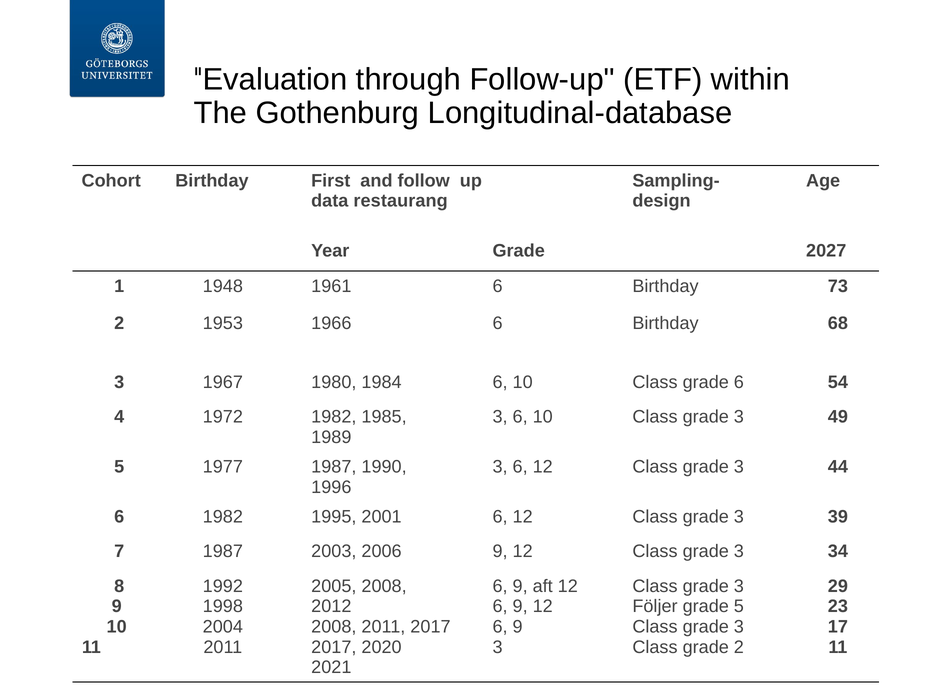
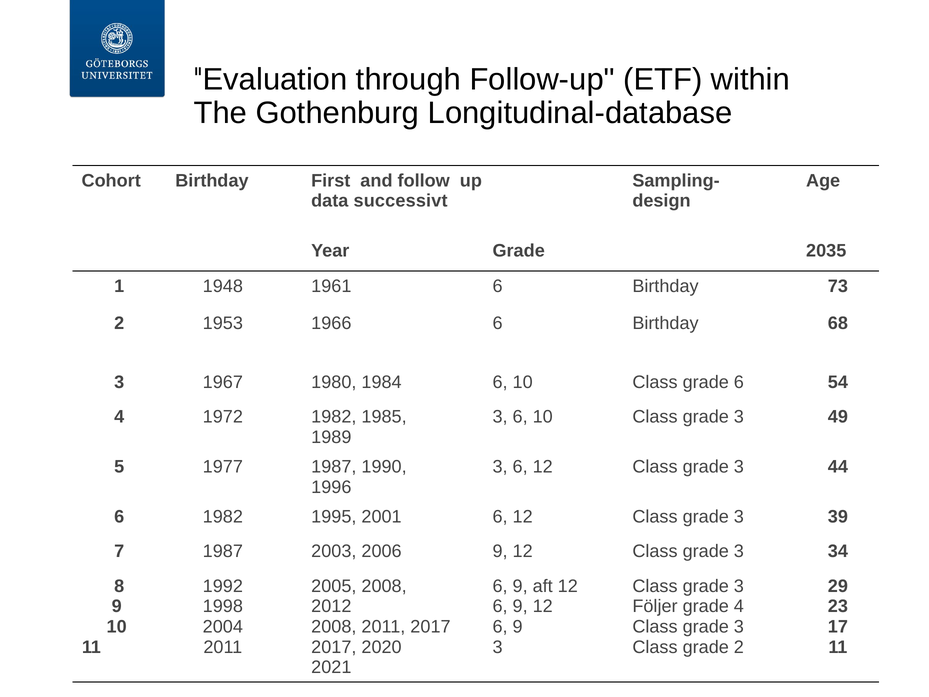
restaurang: restaurang -> successivt
2027: 2027 -> 2035
grade 5: 5 -> 4
